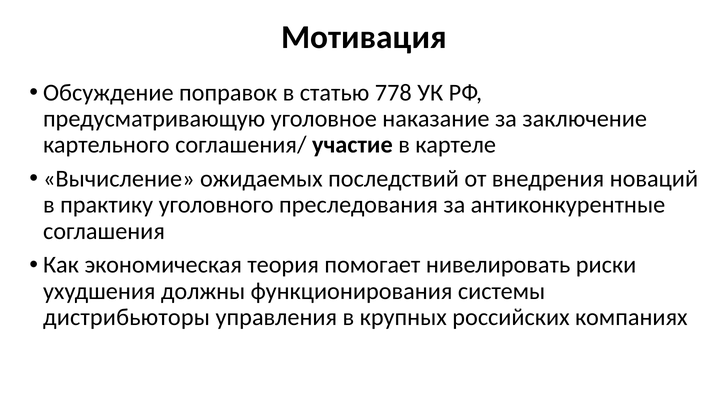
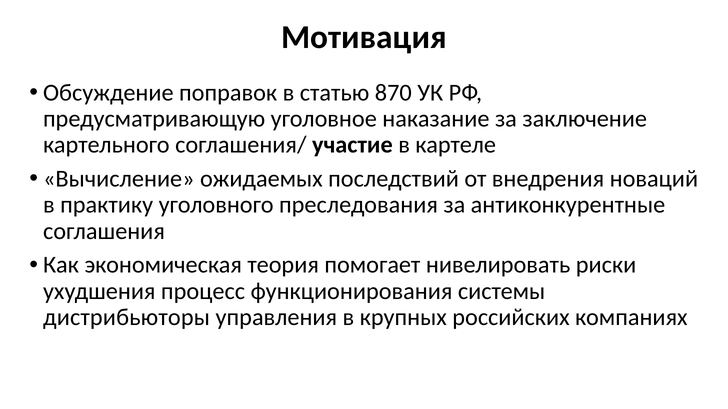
778: 778 -> 870
должны: должны -> процесс
